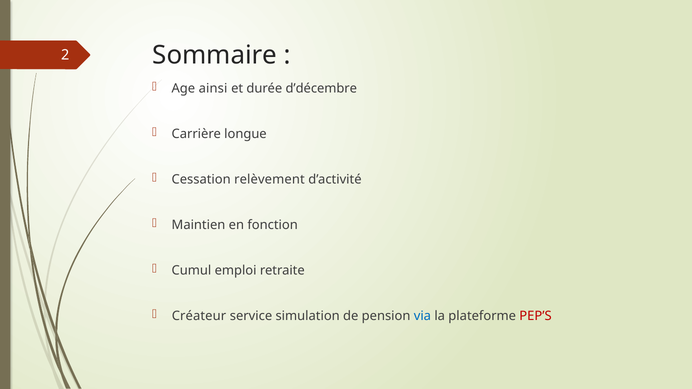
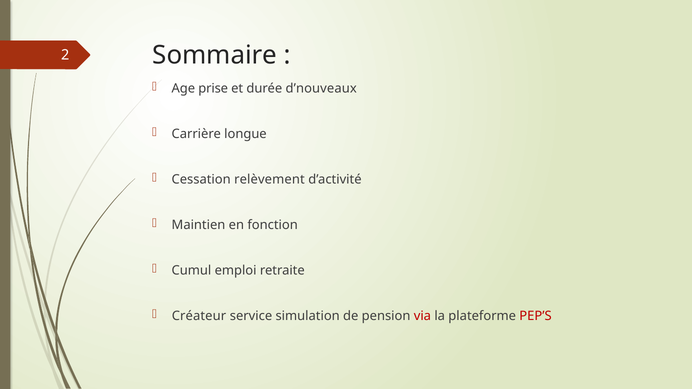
ainsi: ainsi -> prise
d’décembre: d’décembre -> d’nouveaux
via colour: blue -> red
